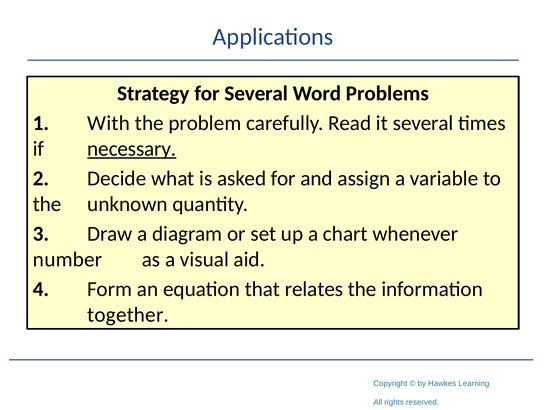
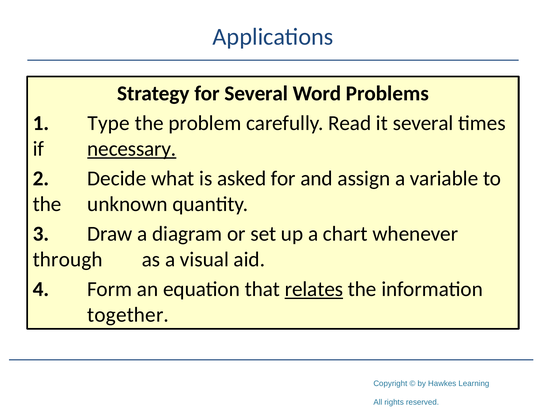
With: With -> Type
number: number -> through
relates underline: none -> present
